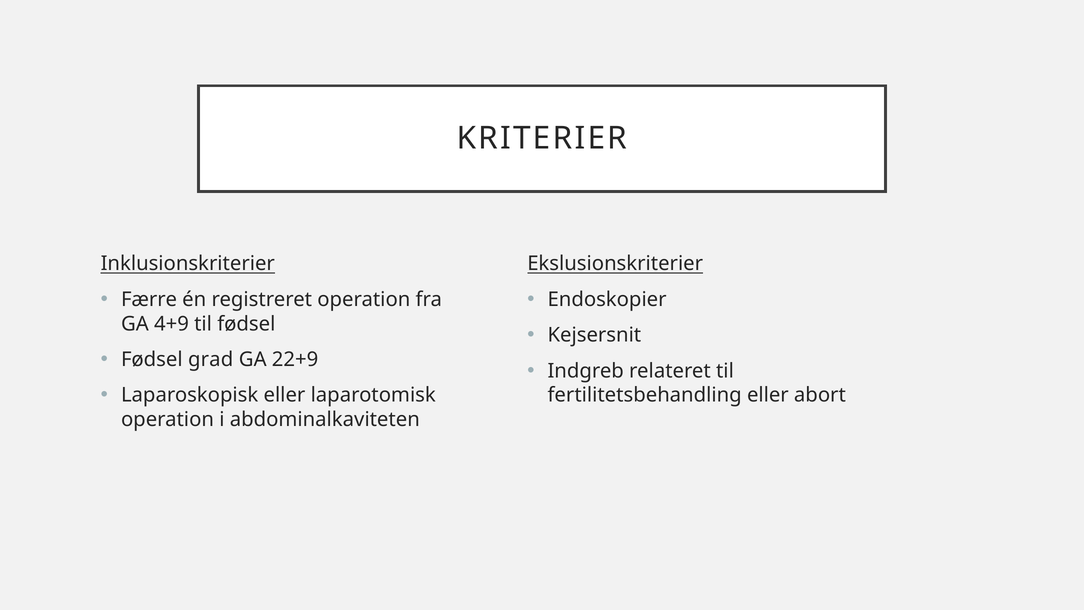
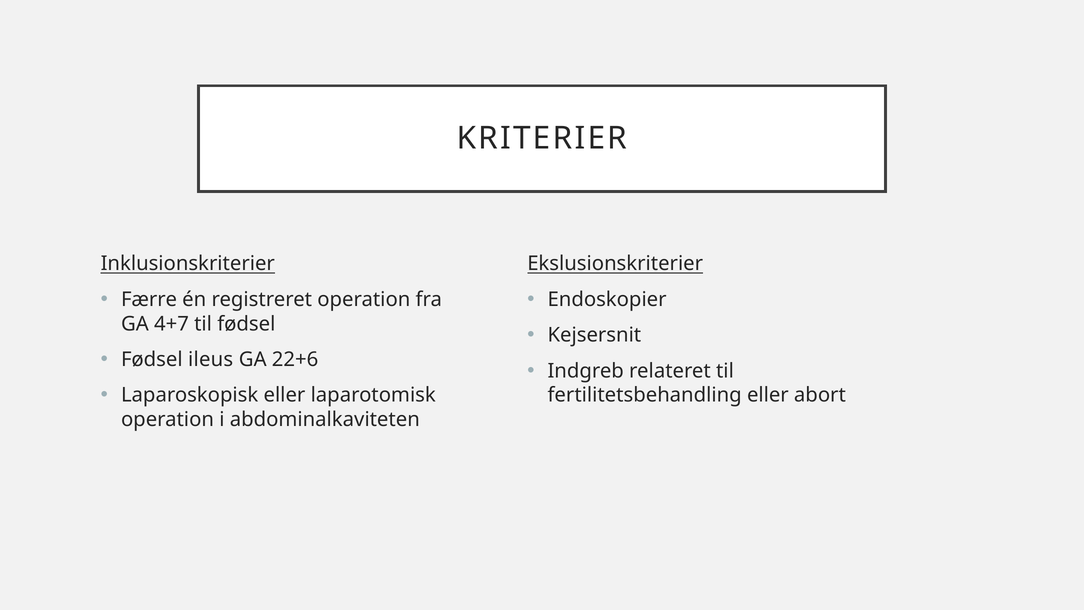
4+9: 4+9 -> 4+7
grad: grad -> ileus
22+9: 22+9 -> 22+6
